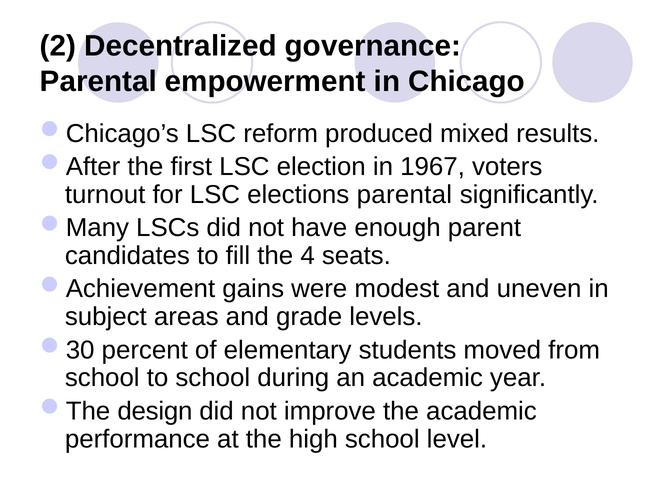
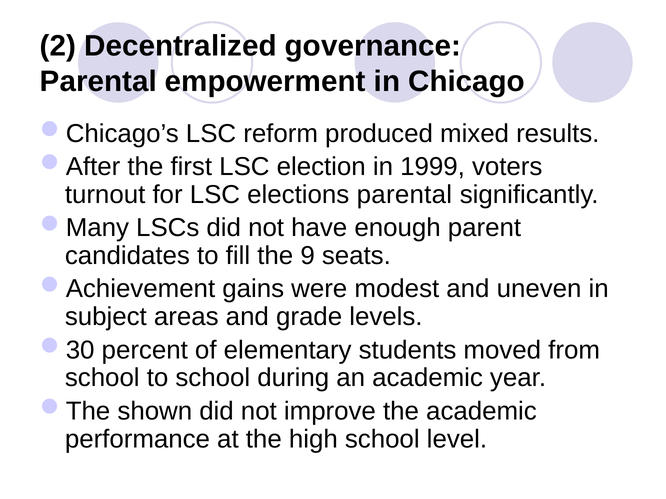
1967: 1967 -> 1999
4: 4 -> 9
design: design -> shown
